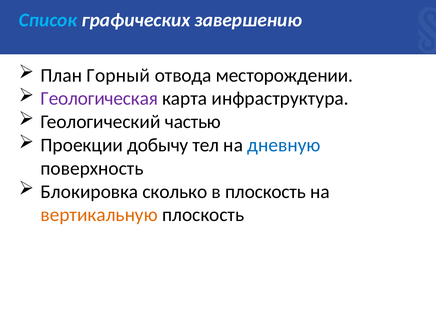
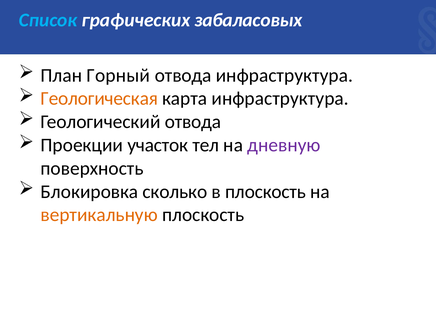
завершению: завершению -> забаласовых
отвода месторождении: месторождении -> инфраструктура
Геологическая colour: purple -> orange
Геологический частью: частью -> отвода
добычу: добычу -> участок
дневную colour: blue -> purple
